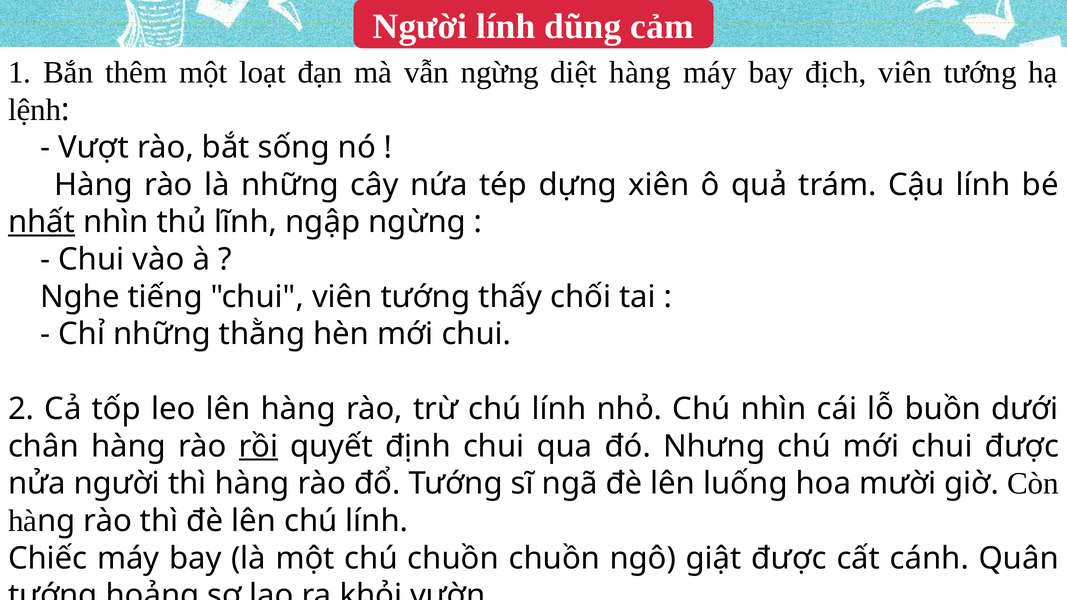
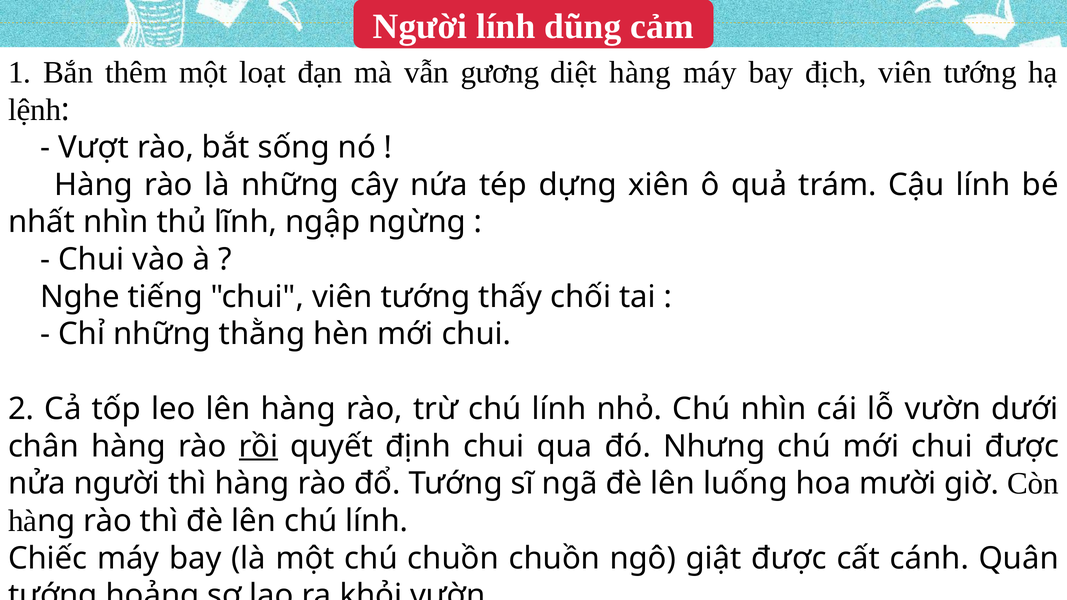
vẫn ngừng: ngừng -> gương
nhất underline: present -> none
lỗ buồn: buồn -> vườn
